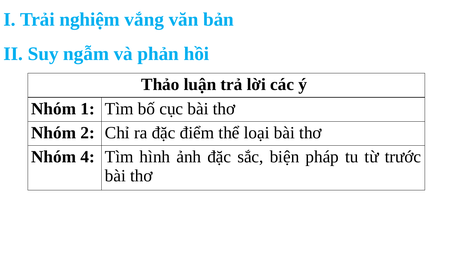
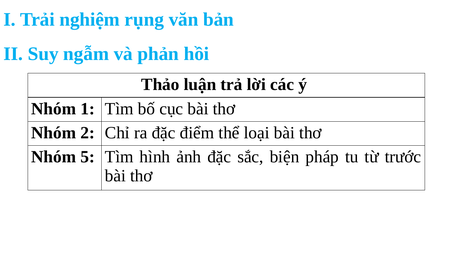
vắng: vắng -> rụng
4: 4 -> 5
